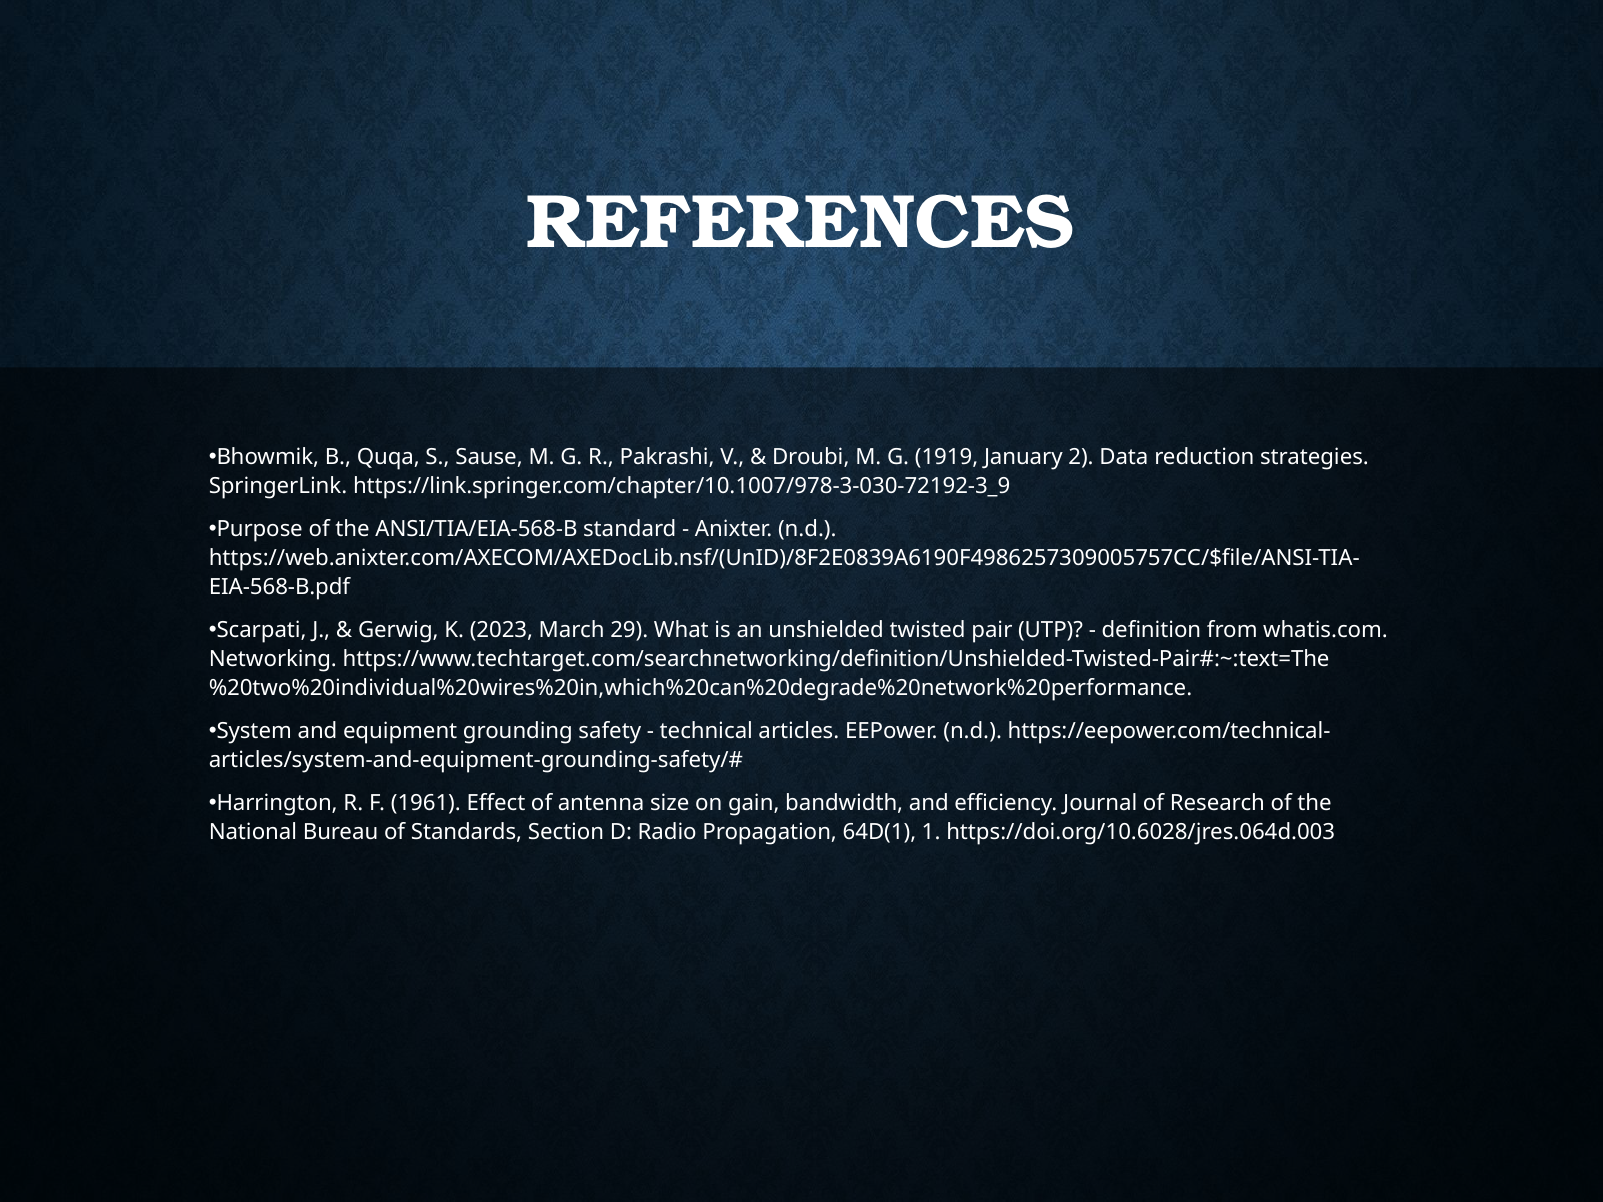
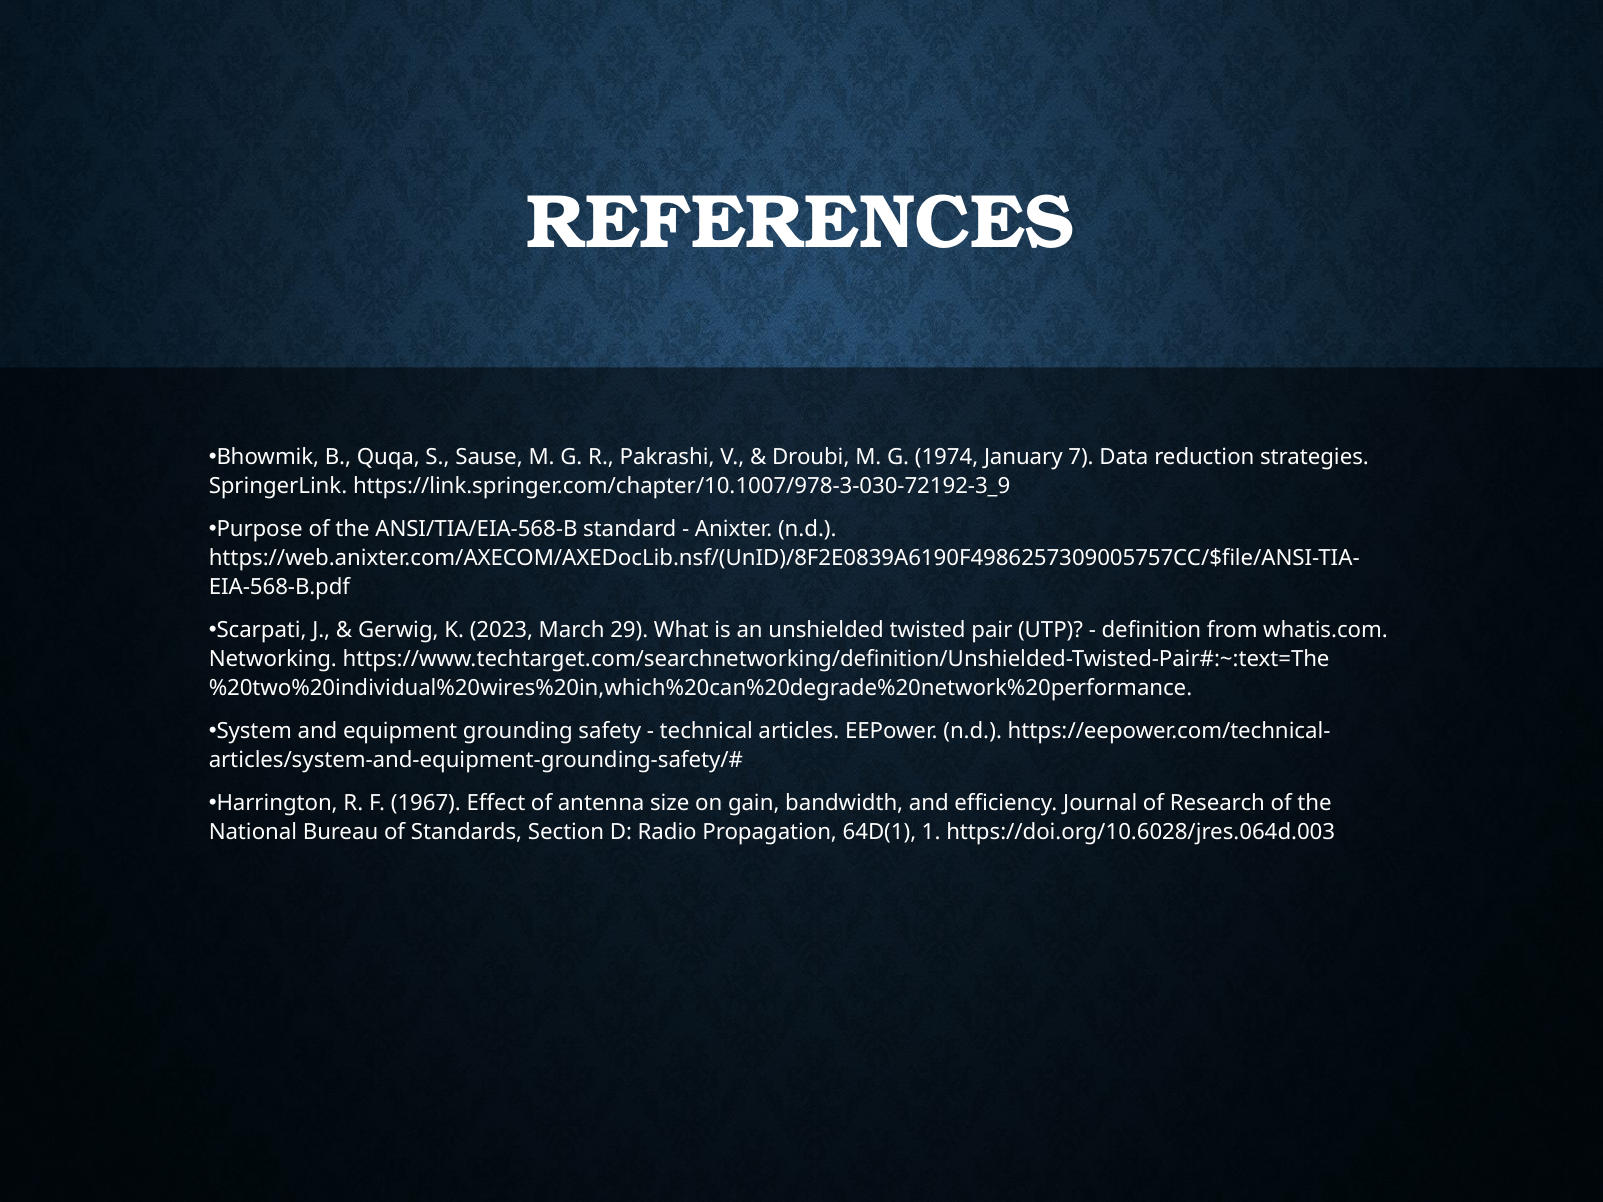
1919: 1919 -> 1974
2: 2 -> 7
1961: 1961 -> 1967
